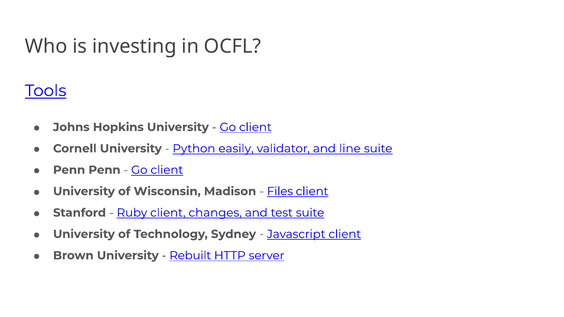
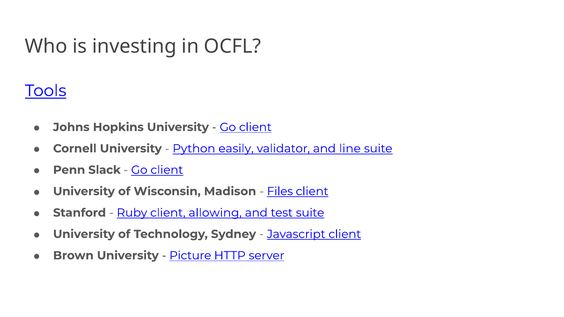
Penn Penn: Penn -> Slack
changes: changes -> allowing
Rebuilt: Rebuilt -> Picture
